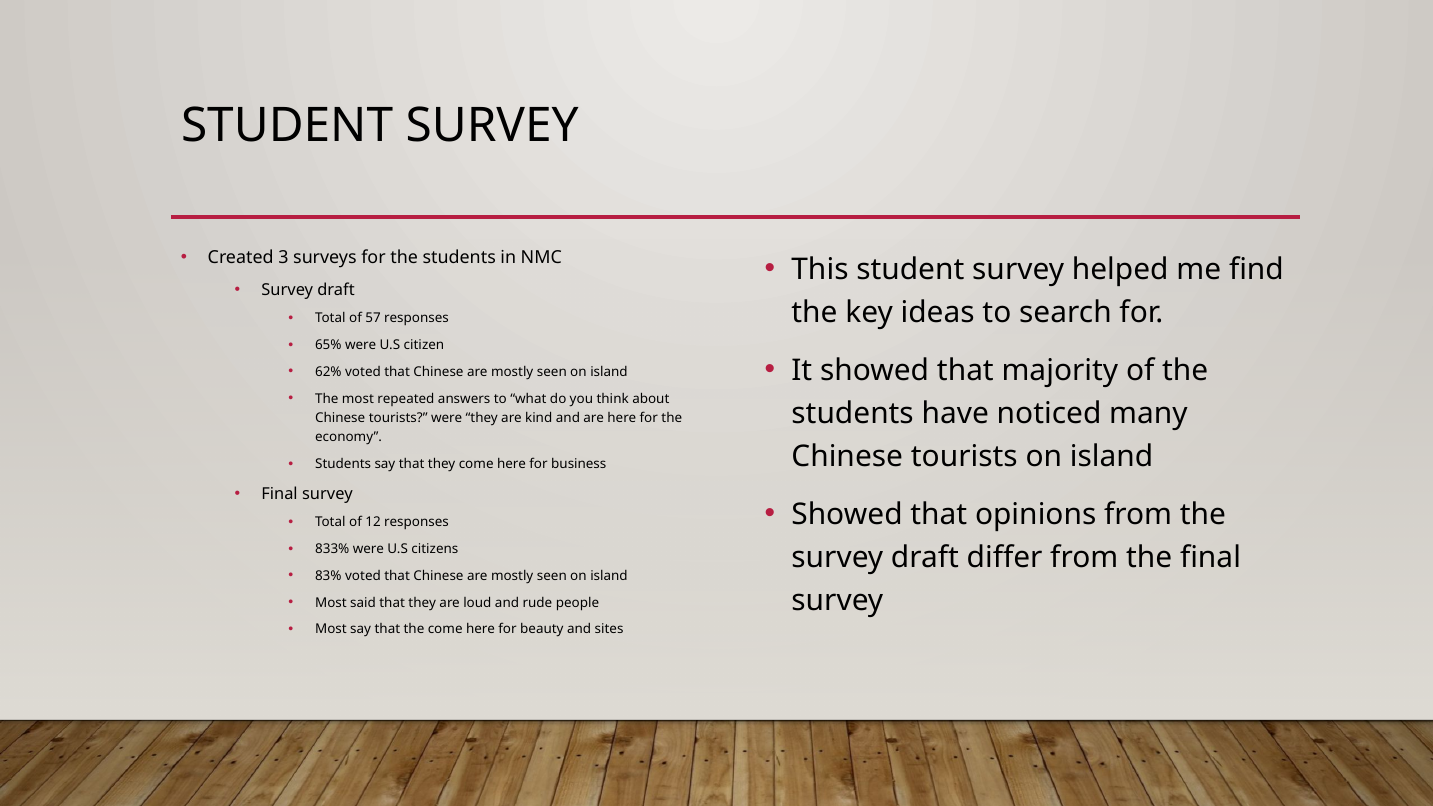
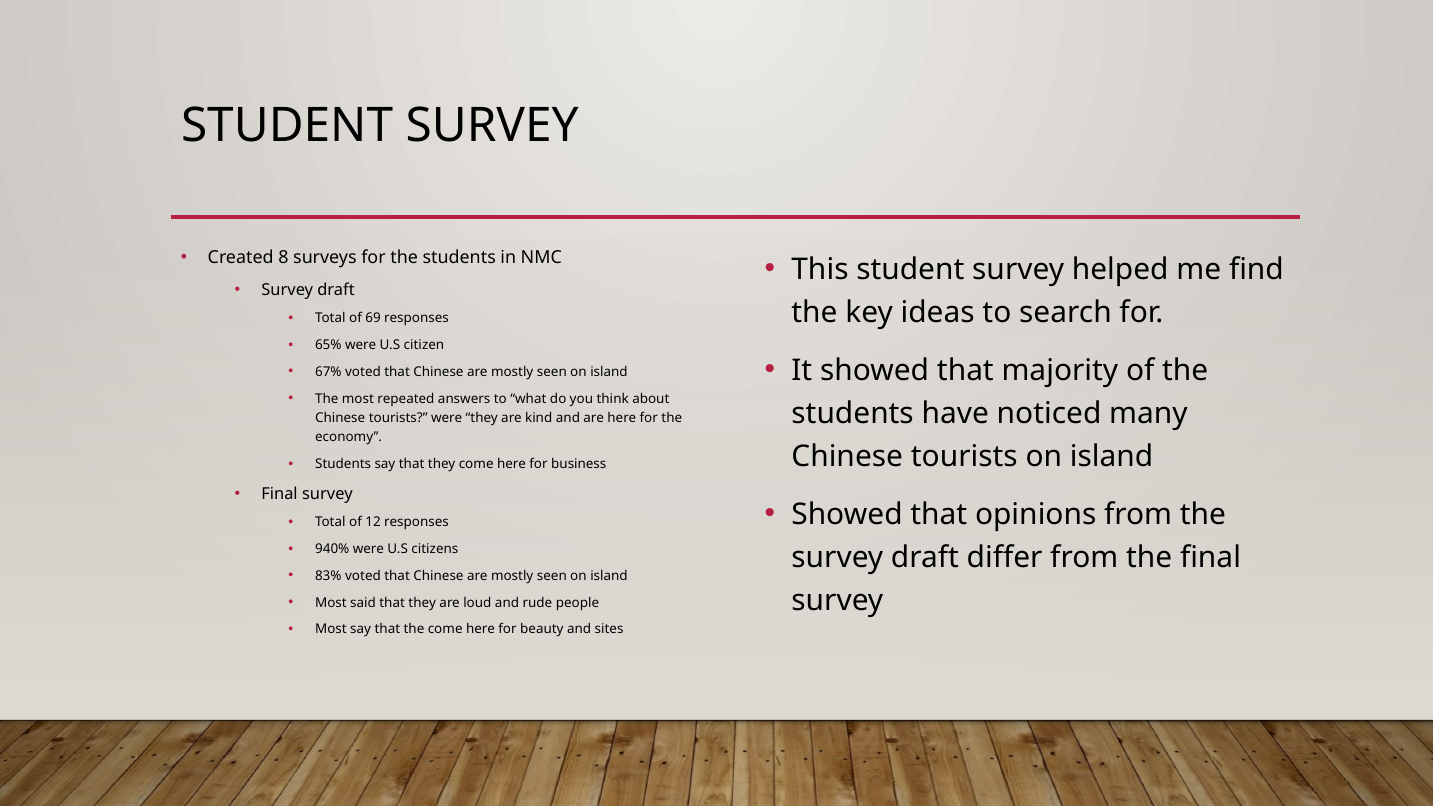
3: 3 -> 8
57: 57 -> 69
62%: 62% -> 67%
833%: 833% -> 940%
